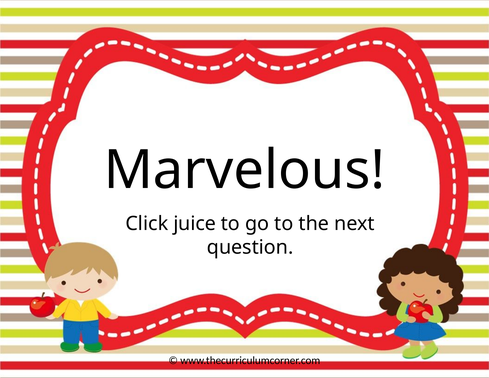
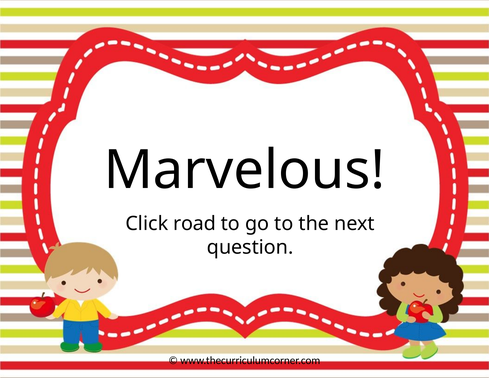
juice: juice -> road
